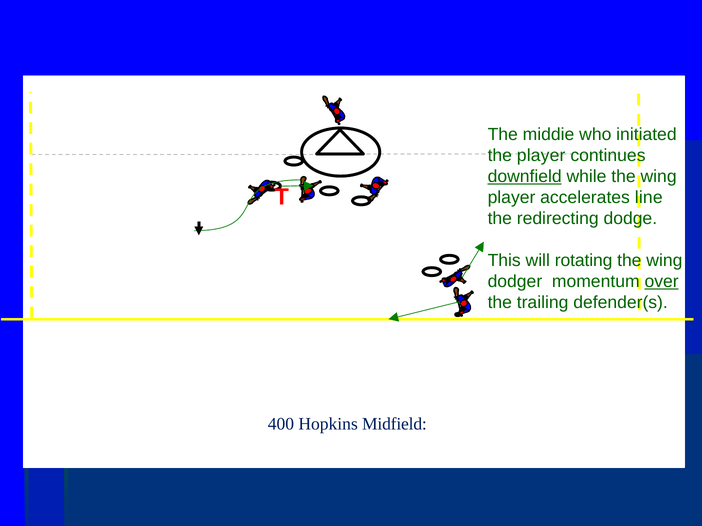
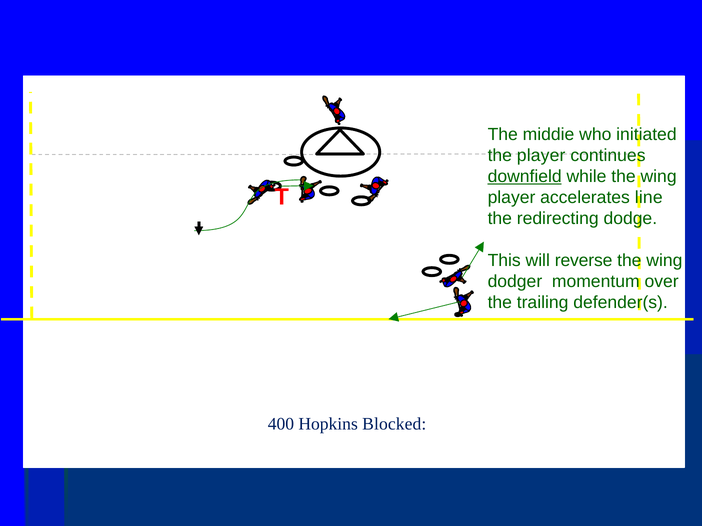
rotating: rotating -> reverse
over underline: present -> none
Midfield: Midfield -> Blocked
